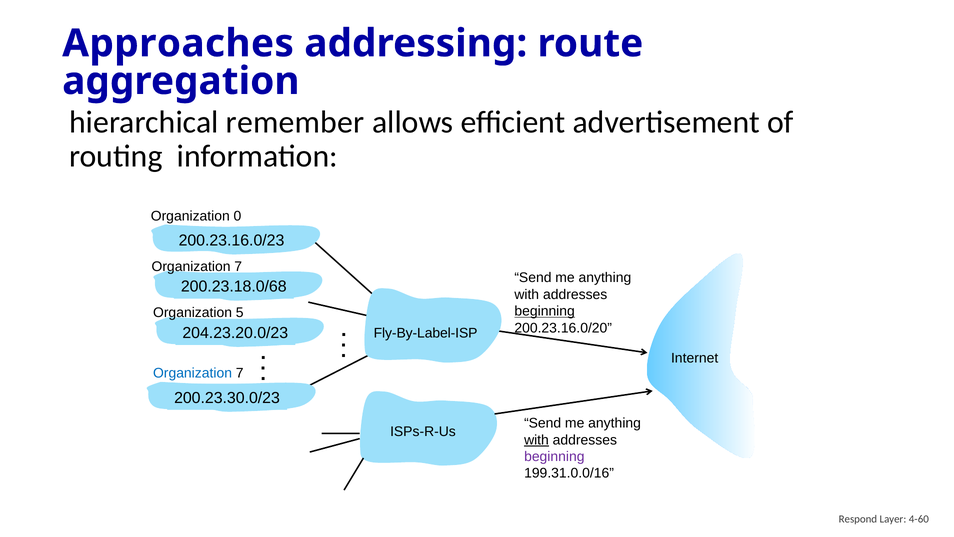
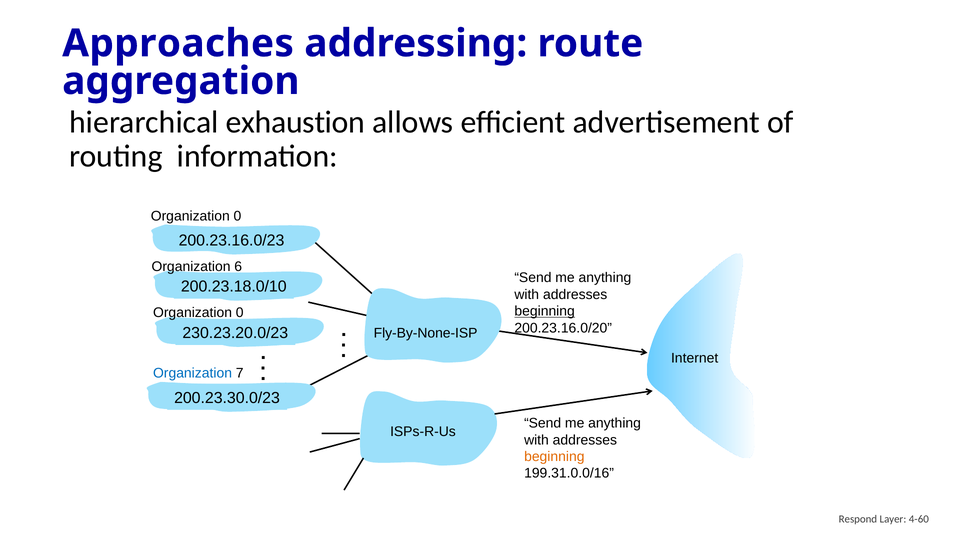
remember: remember -> exhaustion
7 at (238, 266): 7 -> 6
200.23.18.0/68: 200.23.18.0/68 -> 200.23.18.0/10
5 at (240, 313): 5 -> 0
204.23.20.0/23: 204.23.20.0/23 -> 230.23.20.0/23
Fly-By-Label-ISP: Fly-By-Label-ISP -> Fly-By-None-ISP
with at (536, 440) underline: present -> none
beginning at (554, 456) colour: purple -> orange
